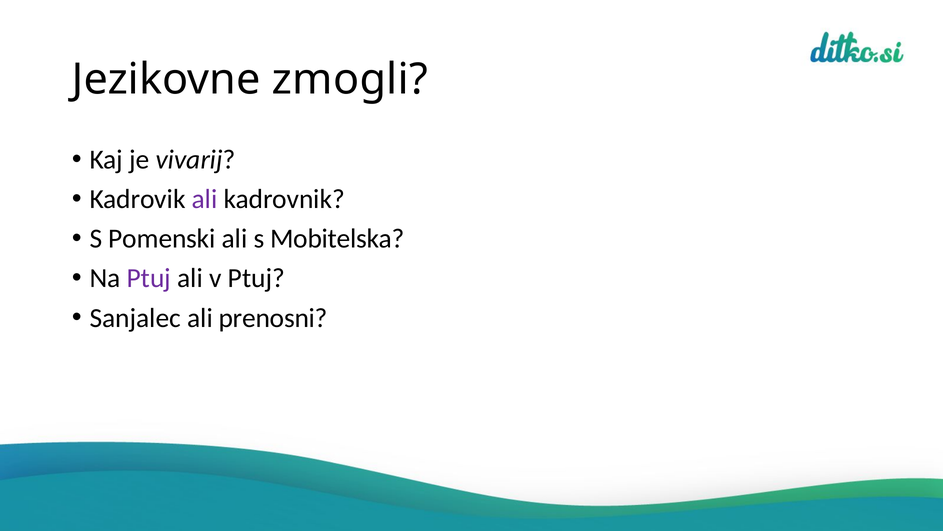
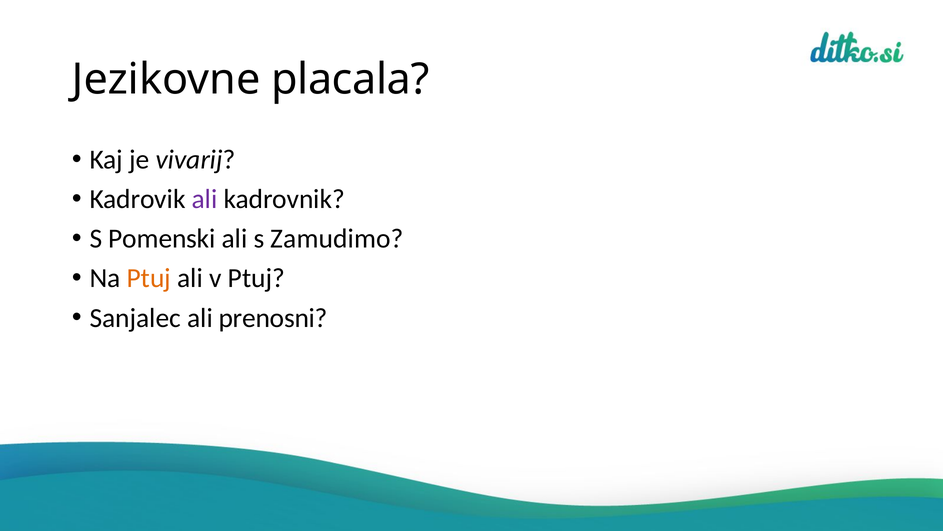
zmogli: zmogli -> placala
Mobitelska: Mobitelska -> Zamudimo
Ptuj at (149, 278) colour: purple -> orange
